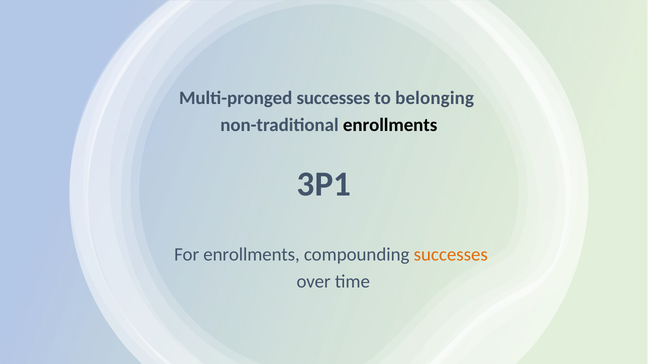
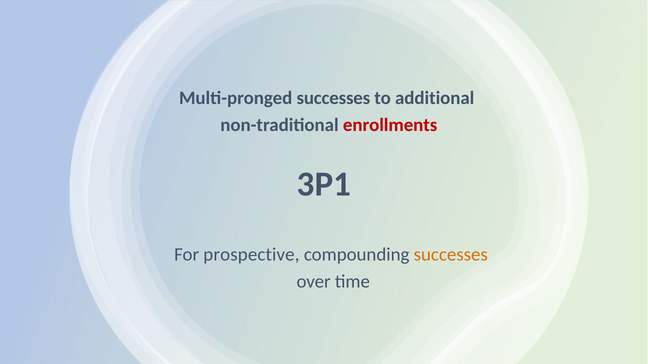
belonging: belonging -> additional
enrollments at (390, 125) colour: black -> red
For enrollments: enrollments -> prospective
